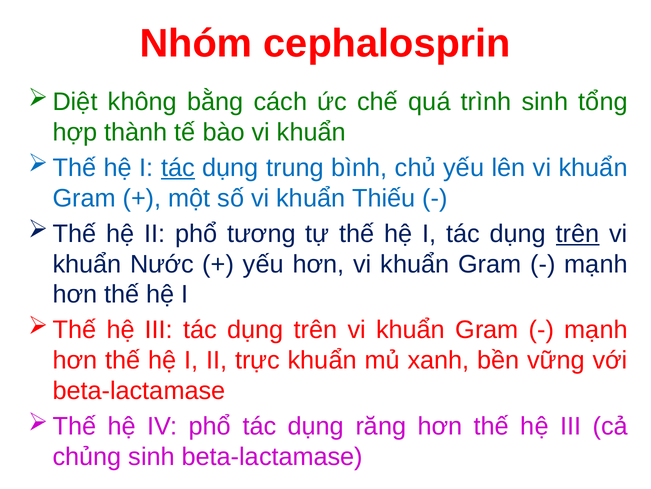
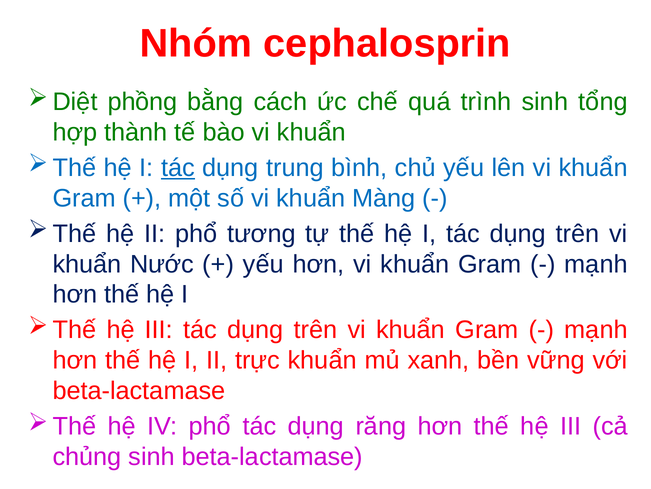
không: không -> phồng
Thiếu: Thiếu -> Màng
trên at (578, 233) underline: present -> none
